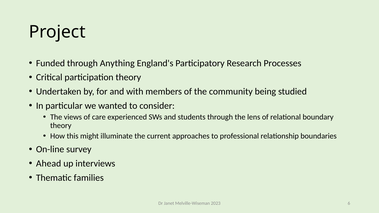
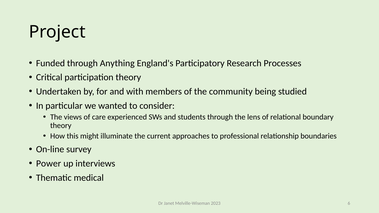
Ahead: Ahead -> Power
families: families -> medical
